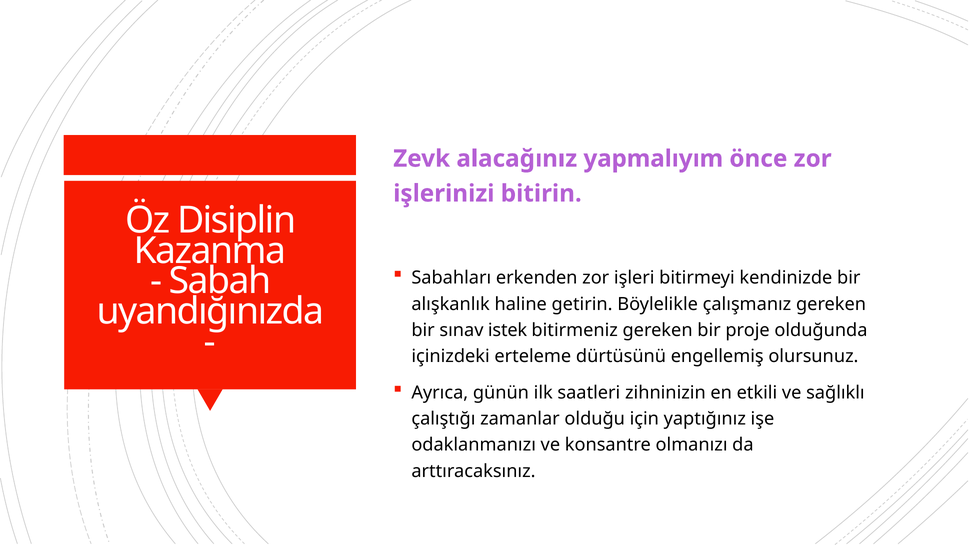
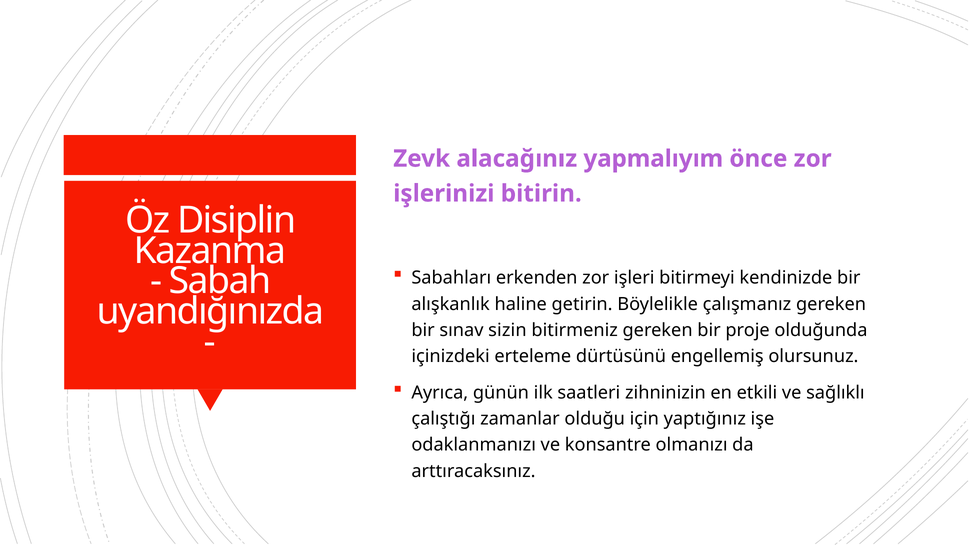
istek: istek -> sizin
